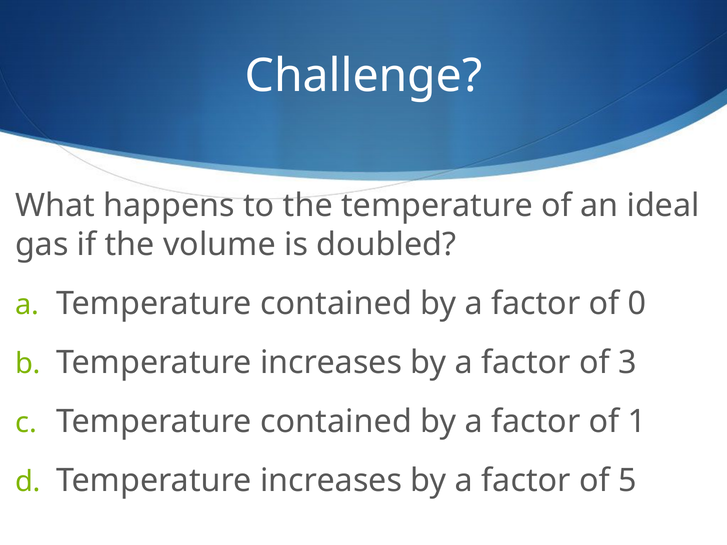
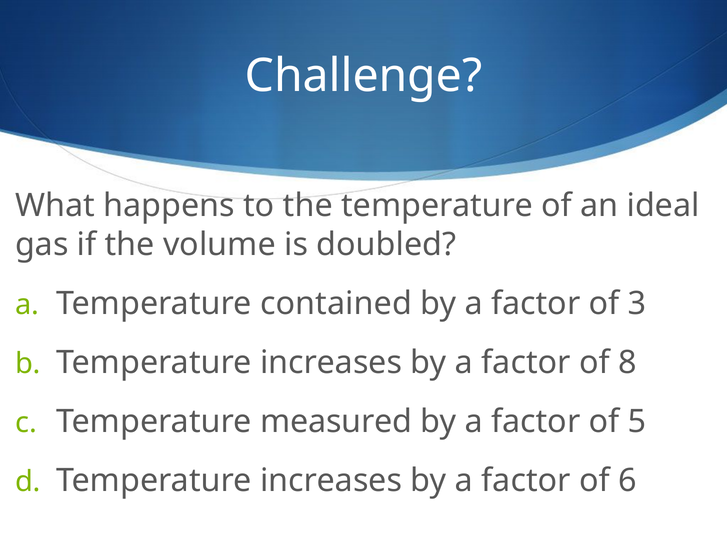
0: 0 -> 3
3: 3 -> 8
contained at (336, 422): contained -> measured
1: 1 -> 5
5: 5 -> 6
